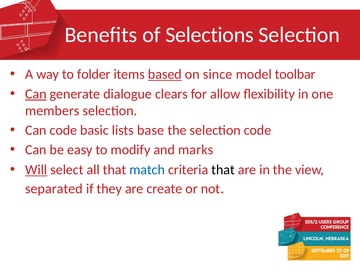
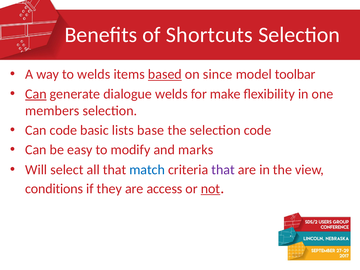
Selections: Selections -> Shortcuts
to folder: folder -> welds
dialogue clears: clears -> welds
allow: allow -> make
Will underline: present -> none
that at (223, 170) colour: black -> purple
separated: separated -> conditions
create: create -> access
not underline: none -> present
